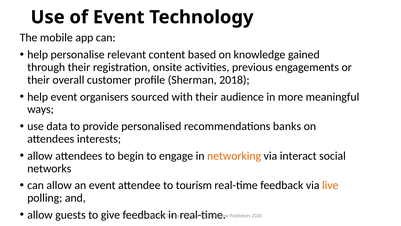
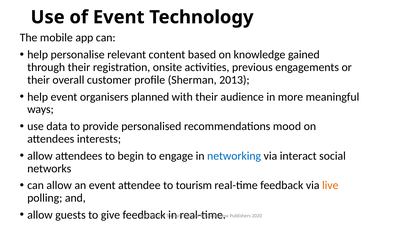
2018: 2018 -> 2013
sourced: sourced -> planned
banks: banks -> mood
networking colour: orange -> blue
